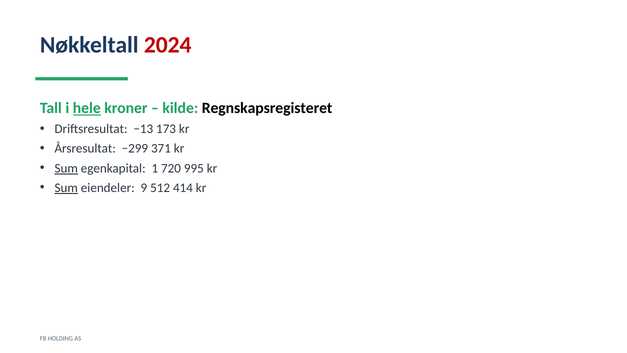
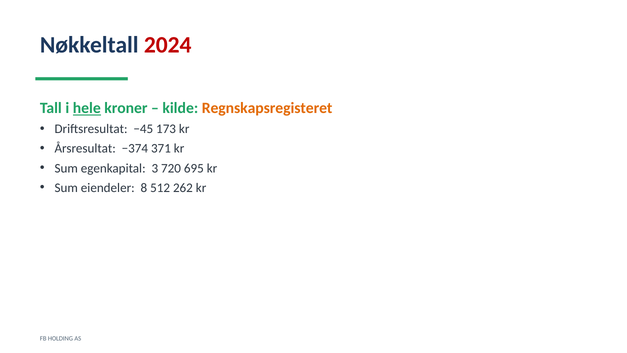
Regnskapsregisteret colour: black -> orange
−13: −13 -> −45
−299: −299 -> −374
Sum at (66, 168) underline: present -> none
1: 1 -> 3
995: 995 -> 695
Sum at (66, 188) underline: present -> none
9: 9 -> 8
414: 414 -> 262
